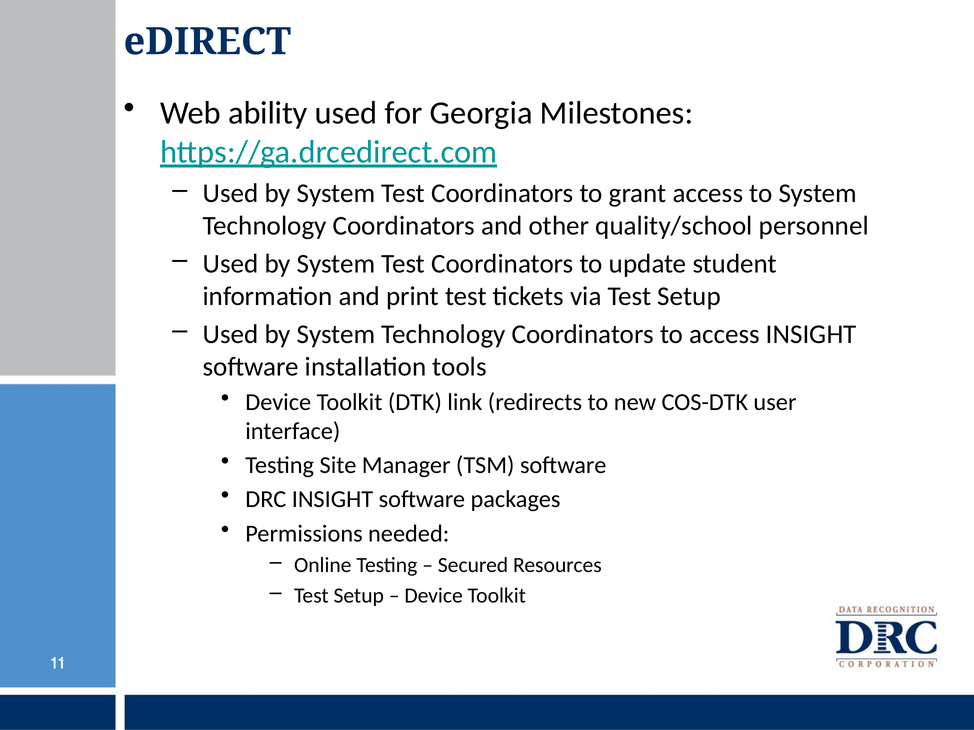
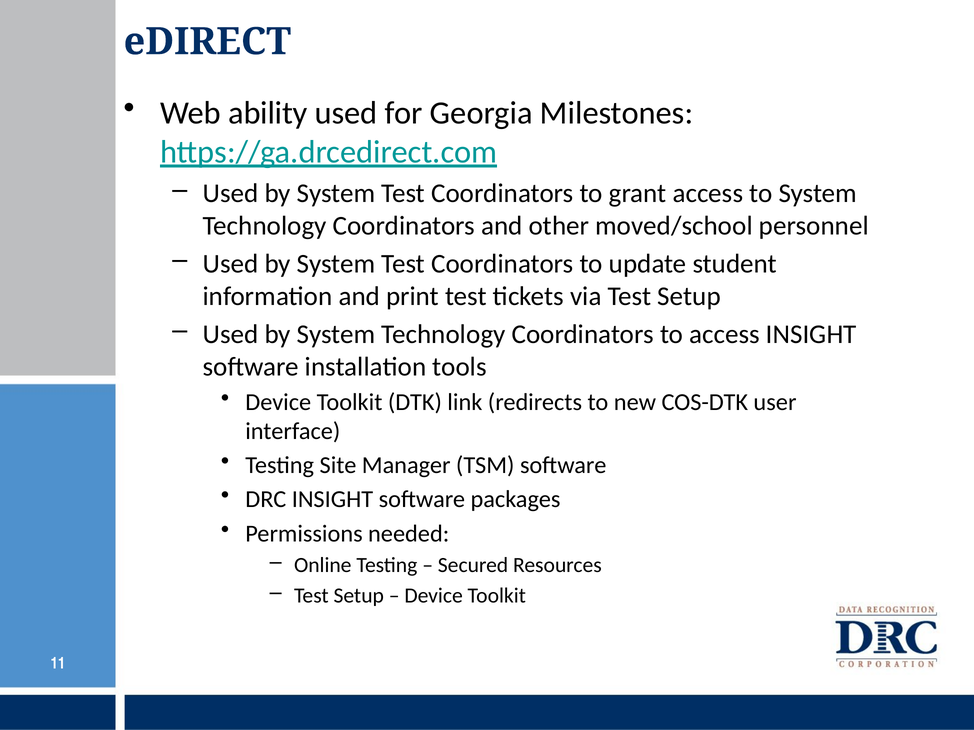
quality/school: quality/school -> moved/school
